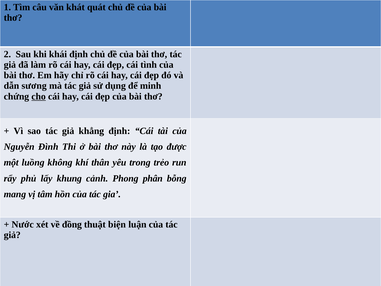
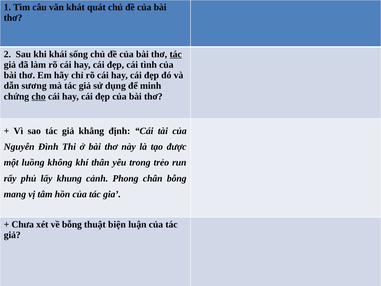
khái định: định -> sống
tác at (176, 54) underline: none -> present
phân: phân -> chân
Nước: Nước -> Chưa
về đồng: đồng -> bỗng
